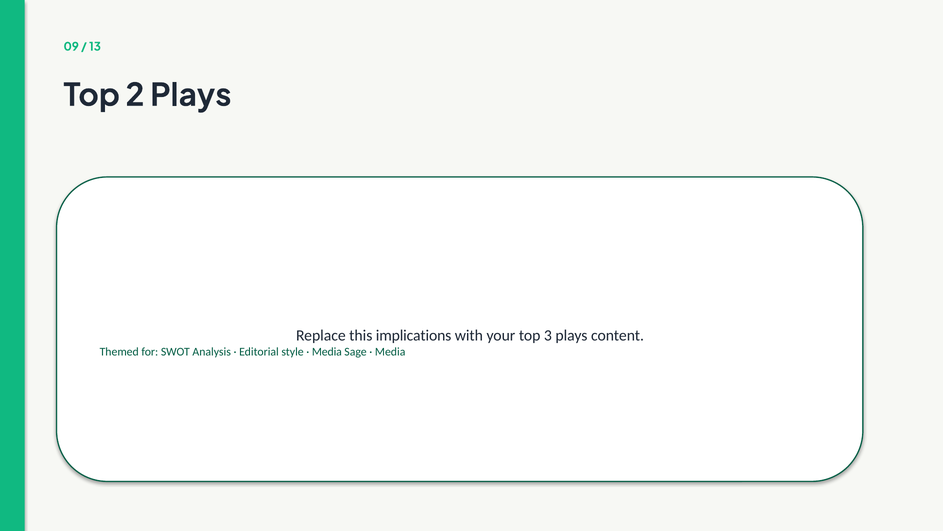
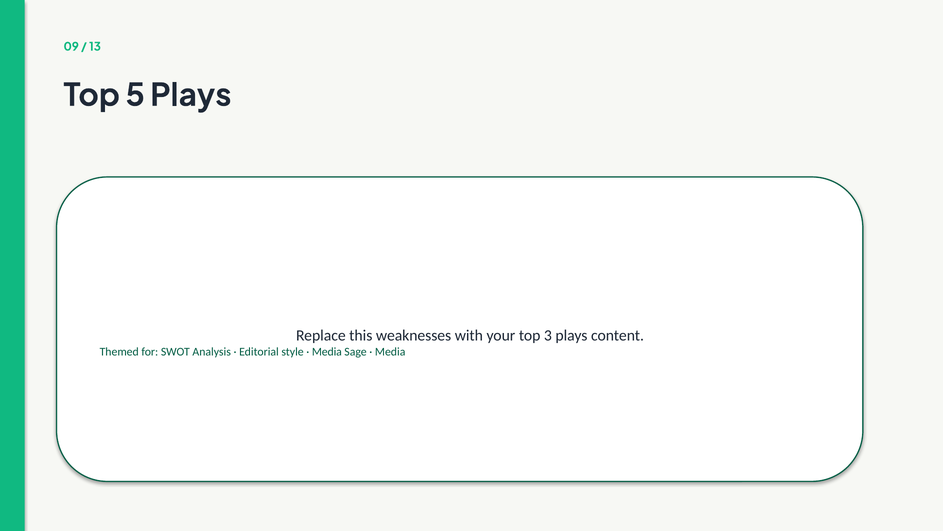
2: 2 -> 5
implications: implications -> weaknesses
